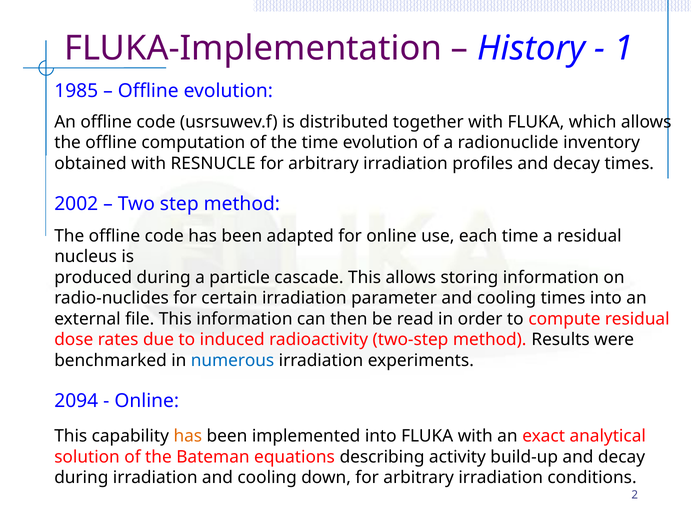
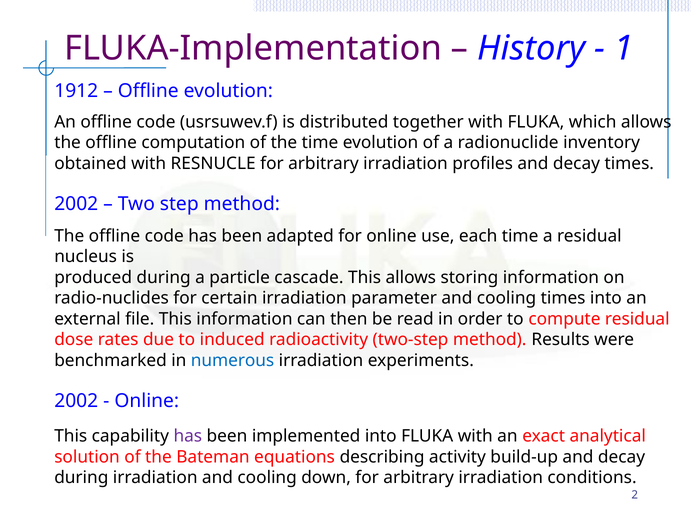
1985: 1985 -> 1912
2094 at (76, 401): 2094 -> 2002
has at (188, 437) colour: orange -> purple
